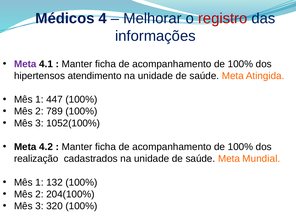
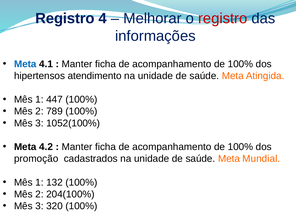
Médicos at (65, 18): Médicos -> Registro
Meta at (25, 64) colour: purple -> blue
realização: realização -> promoção
